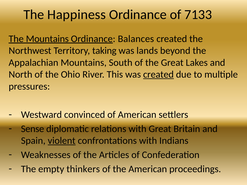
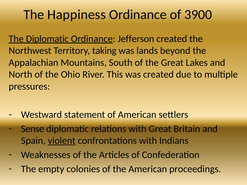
7133: 7133 -> 3900
The Mountains: Mountains -> Diplomatic
Balances: Balances -> Jefferson
created at (158, 75) underline: present -> none
convinced: convinced -> statement
thinkers: thinkers -> colonies
